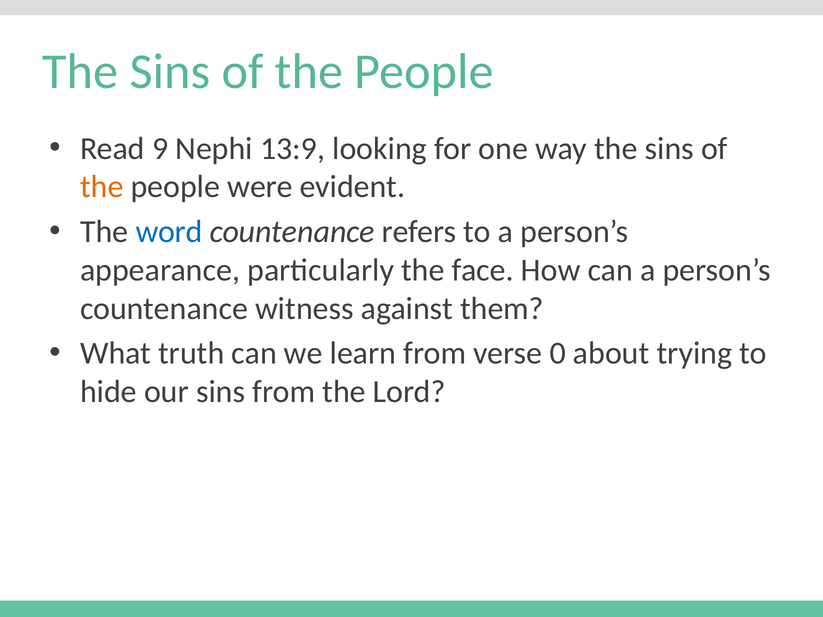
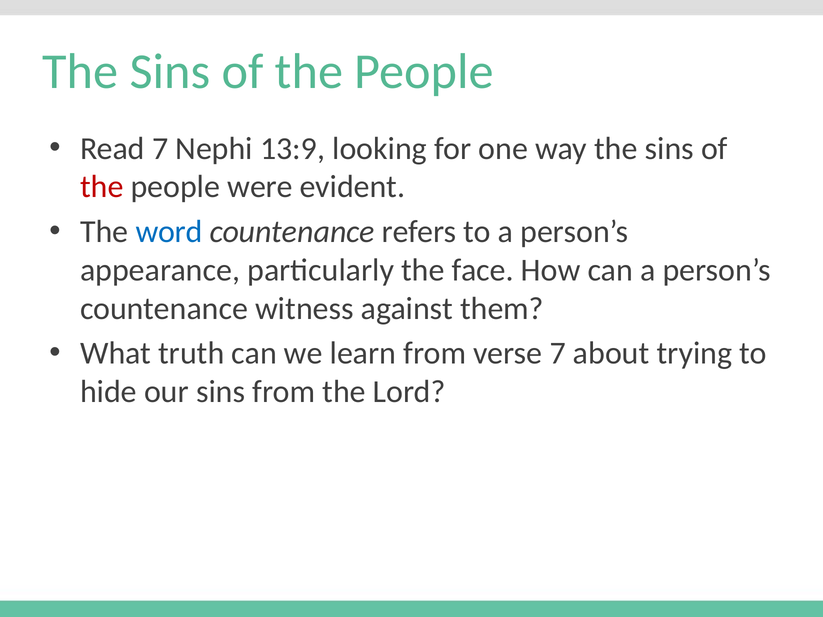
Read 9: 9 -> 7
the at (102, 187) colour: orange -> red
verse 0: 0 -> 7
